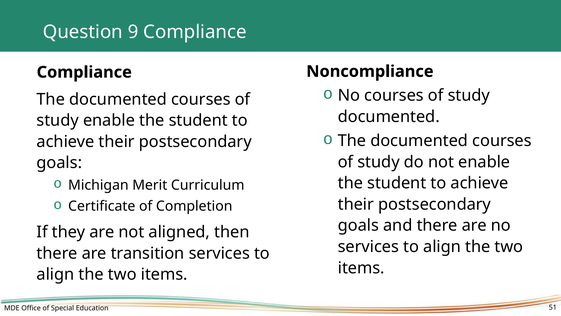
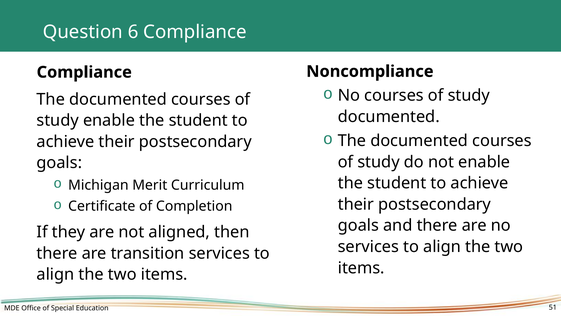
9: 9 -> 6
